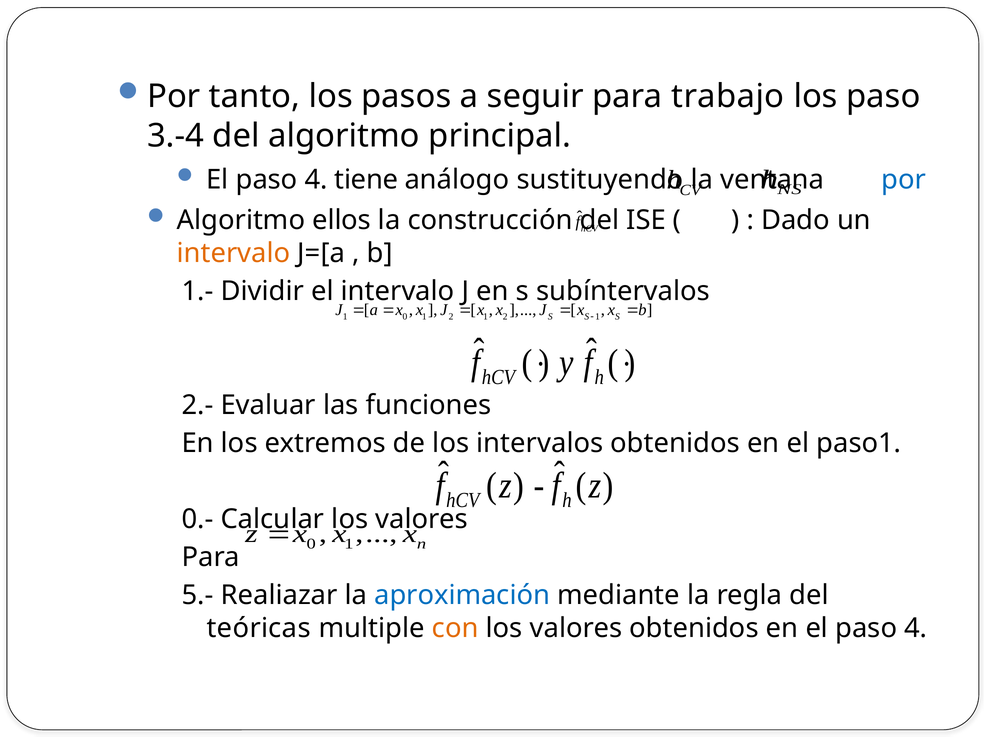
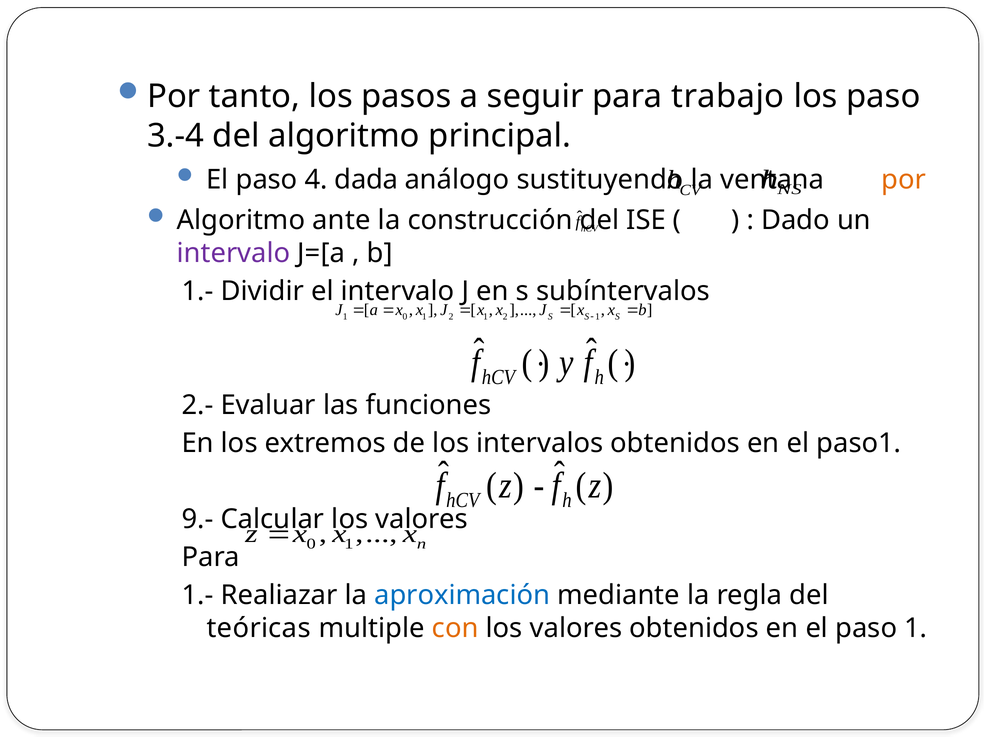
tiene: tiene -> dada
por at (904, 179) colour: blue -> orange
ellos: ellos -> ante
intervalo at (234, 253) colour: orange -> purple
0.-: 0.- -> 9.-
5.- at (198, 595): 5.- -> 1.-
en el paso 4: 4 -> 1
